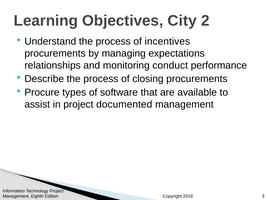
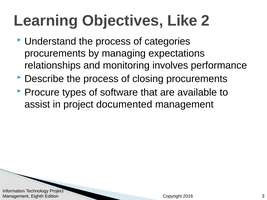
City: City -> Like
incentives: incentives -> categories
conduct: conduct -> involves
